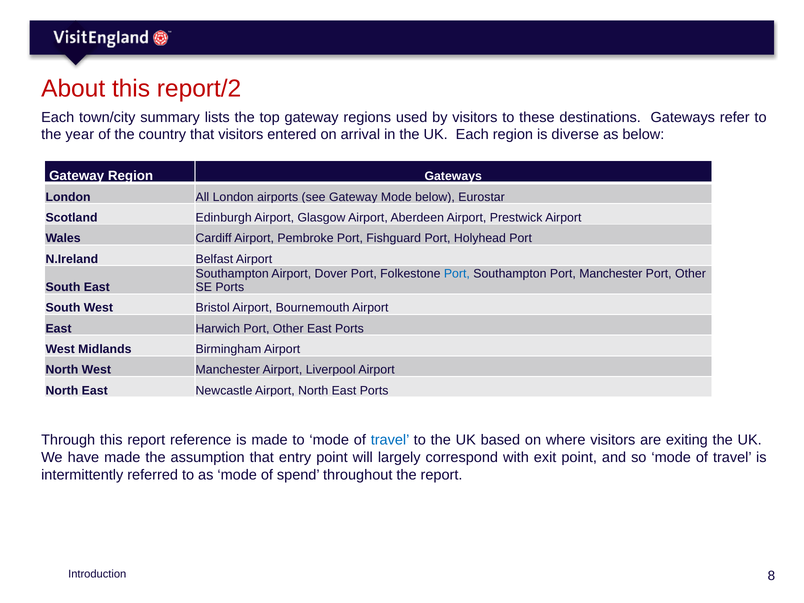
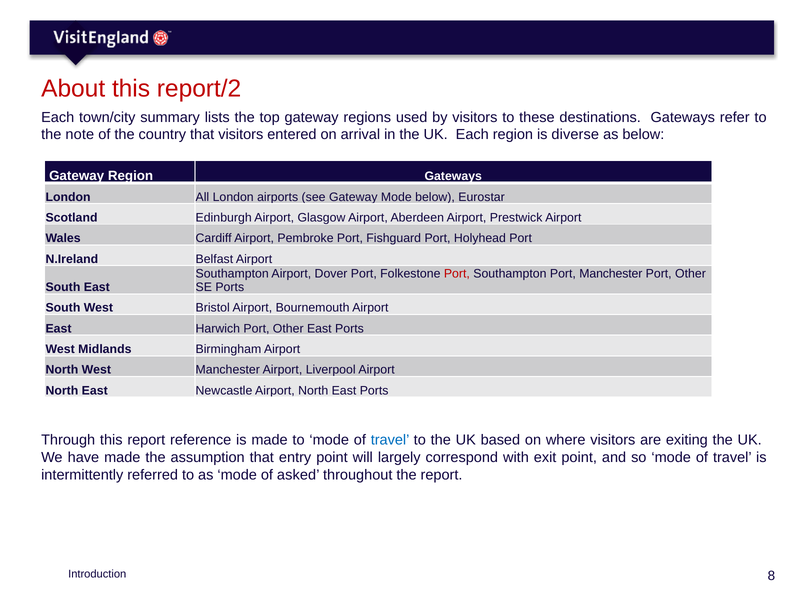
year: year -> note
Port at (457, 273) colour: blue -> red
spend: spend -> asked
